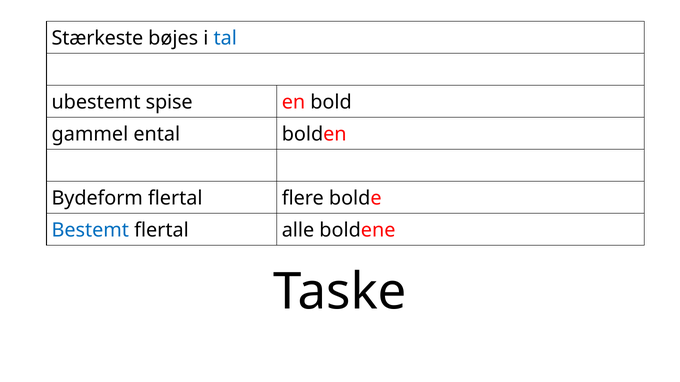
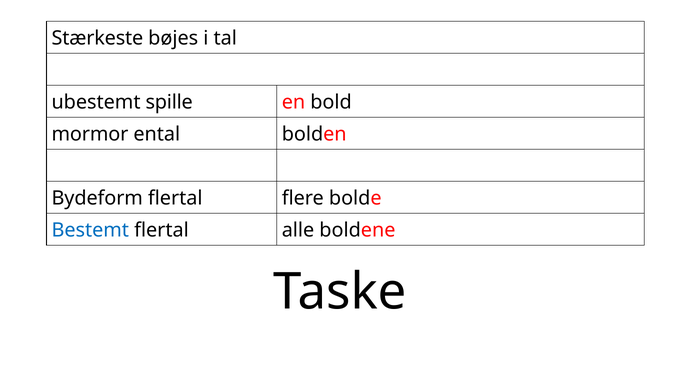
tal colour: blue -> black
spise: spise -> spille
gammel: gammel -> mormor
